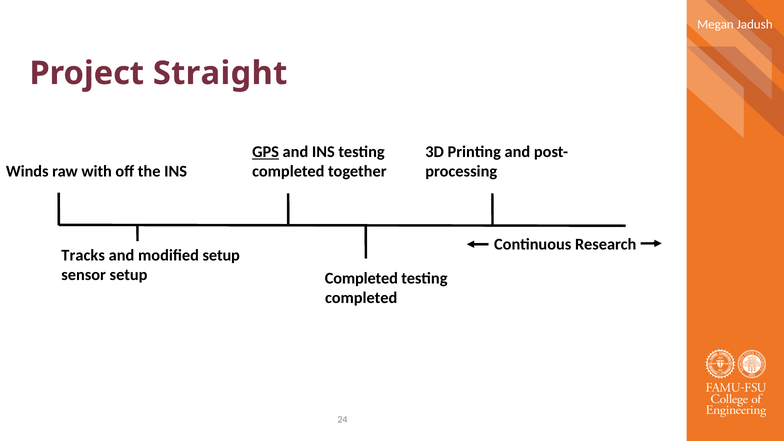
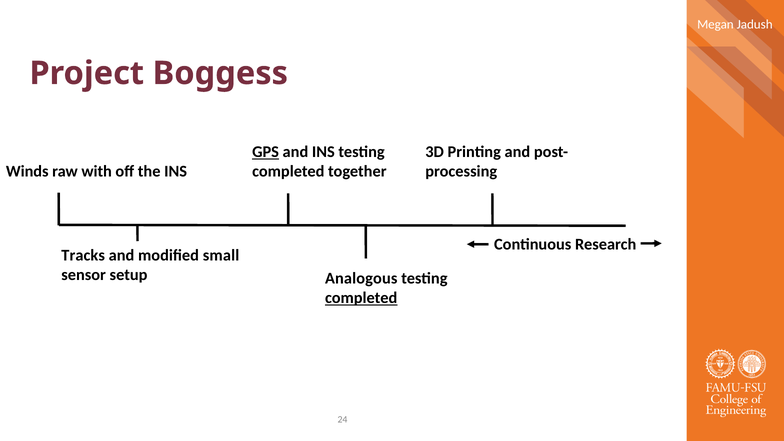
Straight: Straight -> Boggess
modified setup: setup -> small
Completed at (361, 278): Completed -> Analogous
completed at (361, 298) underline: none -> present
